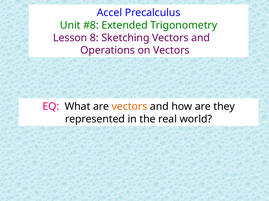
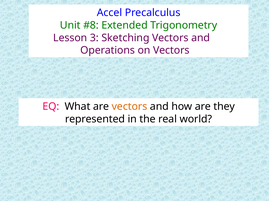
8: 8 -> 3
